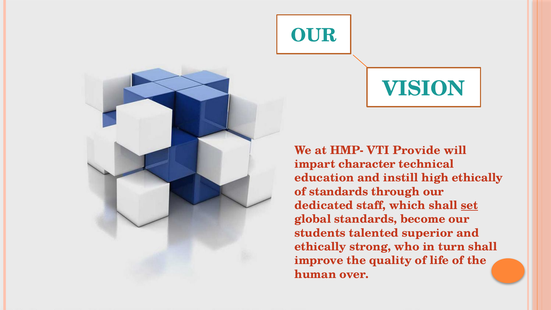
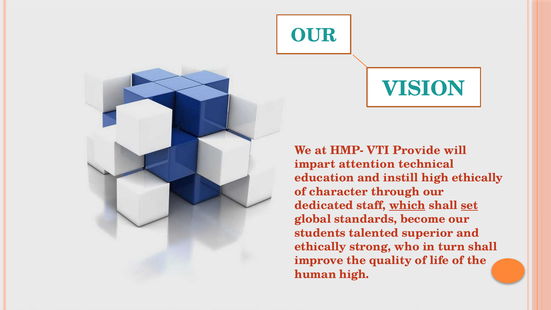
character: character -> attention
of standards: standards -> character
which underline: none -> present
human over: over -> high
